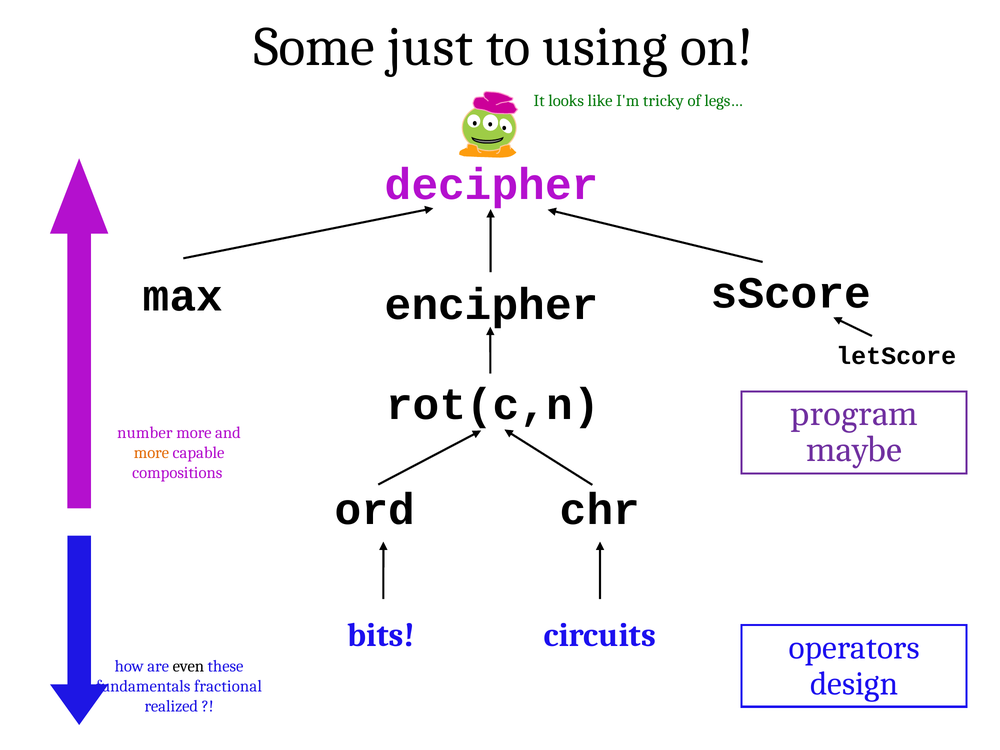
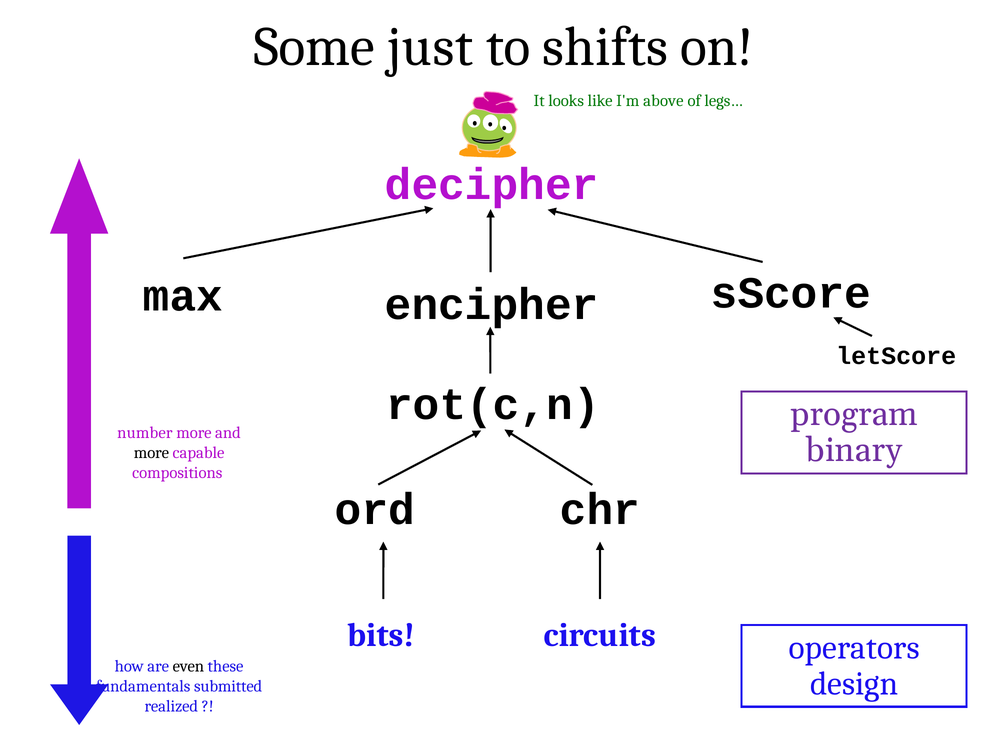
using: using -> shifts
tricky: tricky -> above
maybe: maybe -> binary
more at (151, 453) colour: orange -> black
fractional: fractional -> submitted
